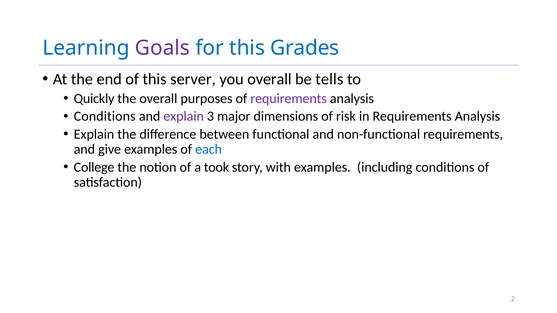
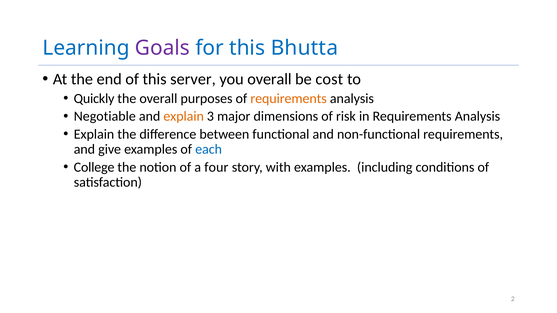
Grades: Grades -> Bhutta
tells: tells -> cost
requirements at (289, 99) colour: purple -> orange
Conditions at (105, 116): Conditions -> Negotiable
explain at (184, 116) colour: purple -> orange
took: took -> four
